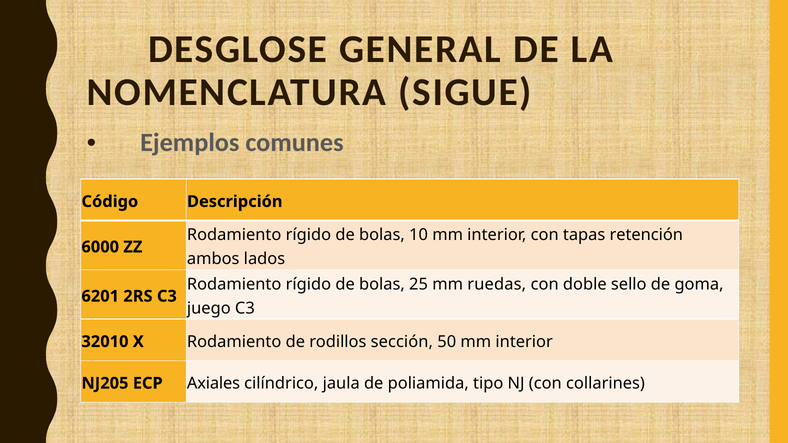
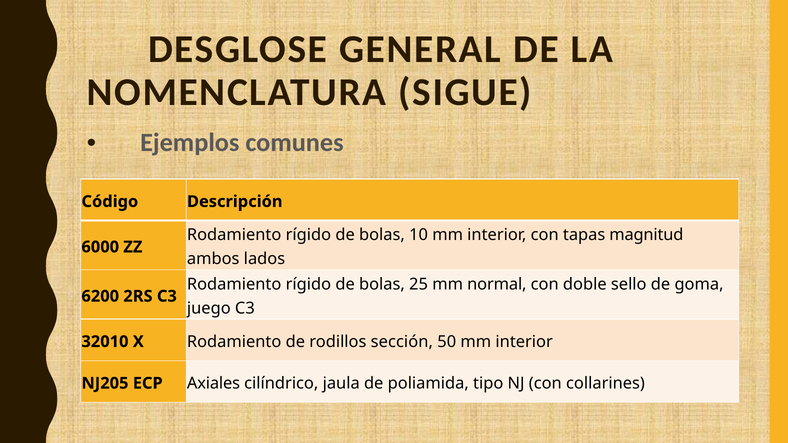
retención: retención -> magnitud
ruedas: ruedas -> normal
6201: 6201 -> 6200
